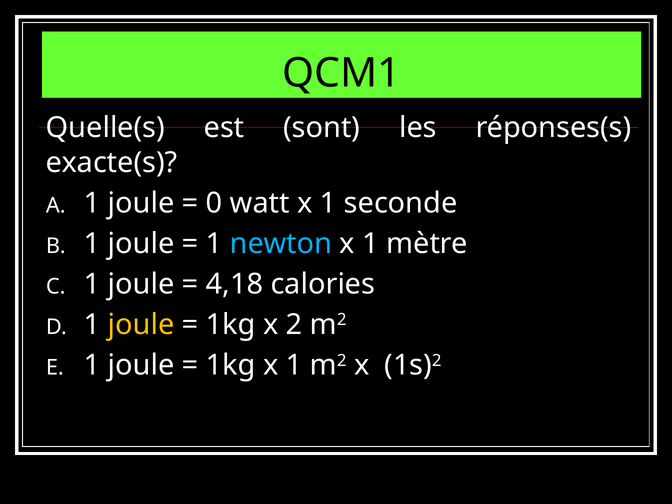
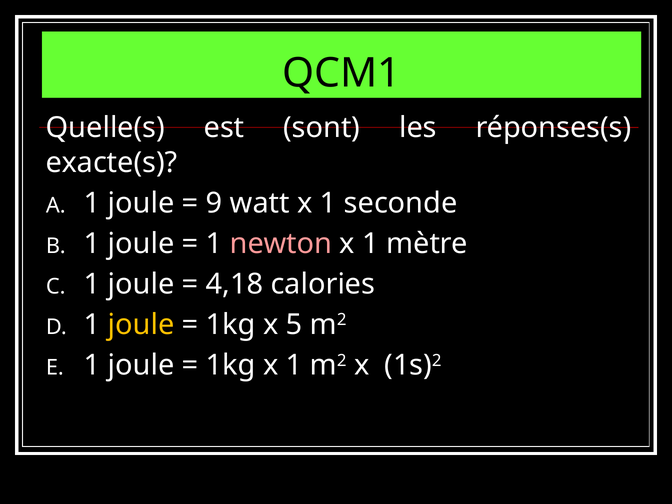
0: 0 -> 9
newton colour: light blue -> pink
2: 2 -> 5
